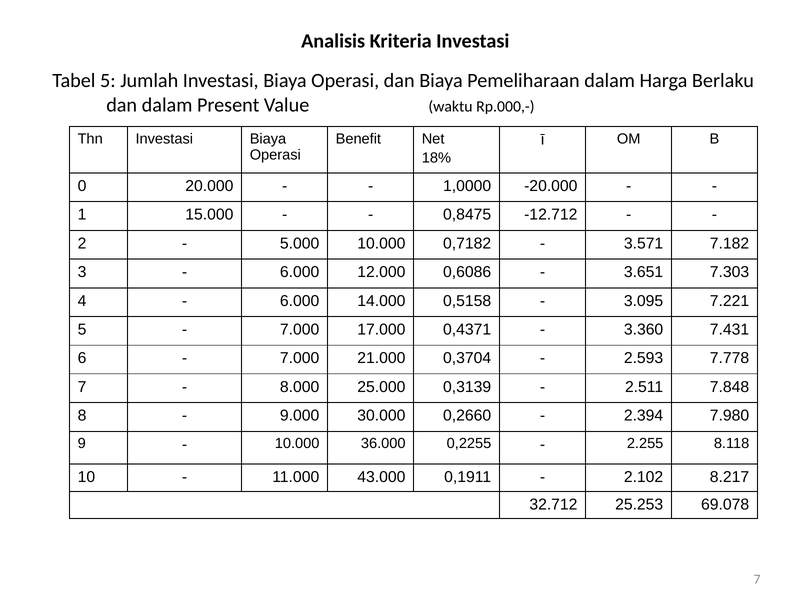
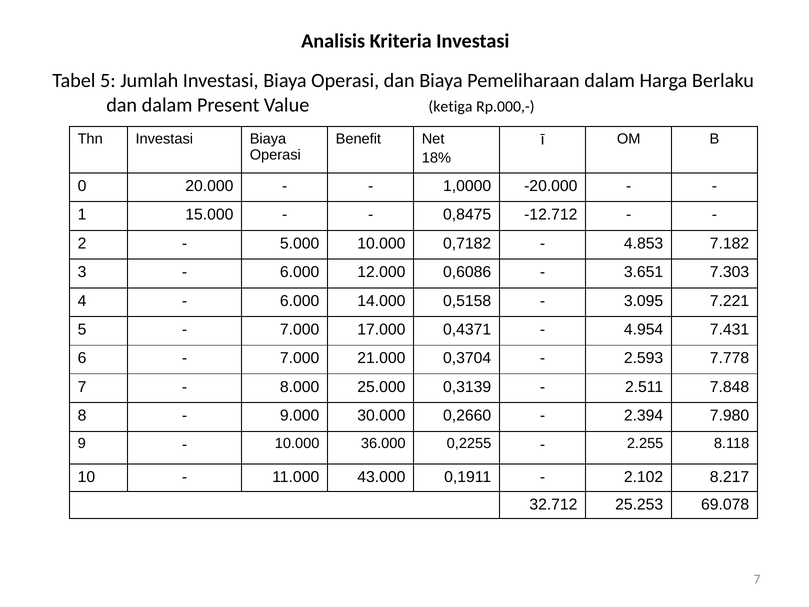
waktu: waktu -> ketiga
3.571: 3.571 -> 4.853
3.360: 3.360 -> 4.954
